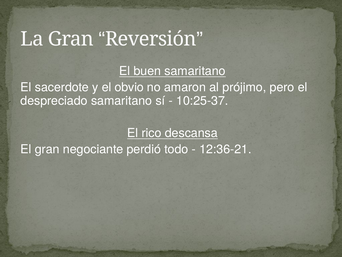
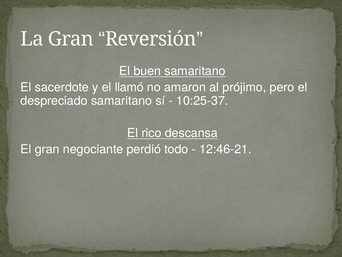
obvio: obvio -> llamó
12:36-21: 12:36-21 -> 12:46-21
